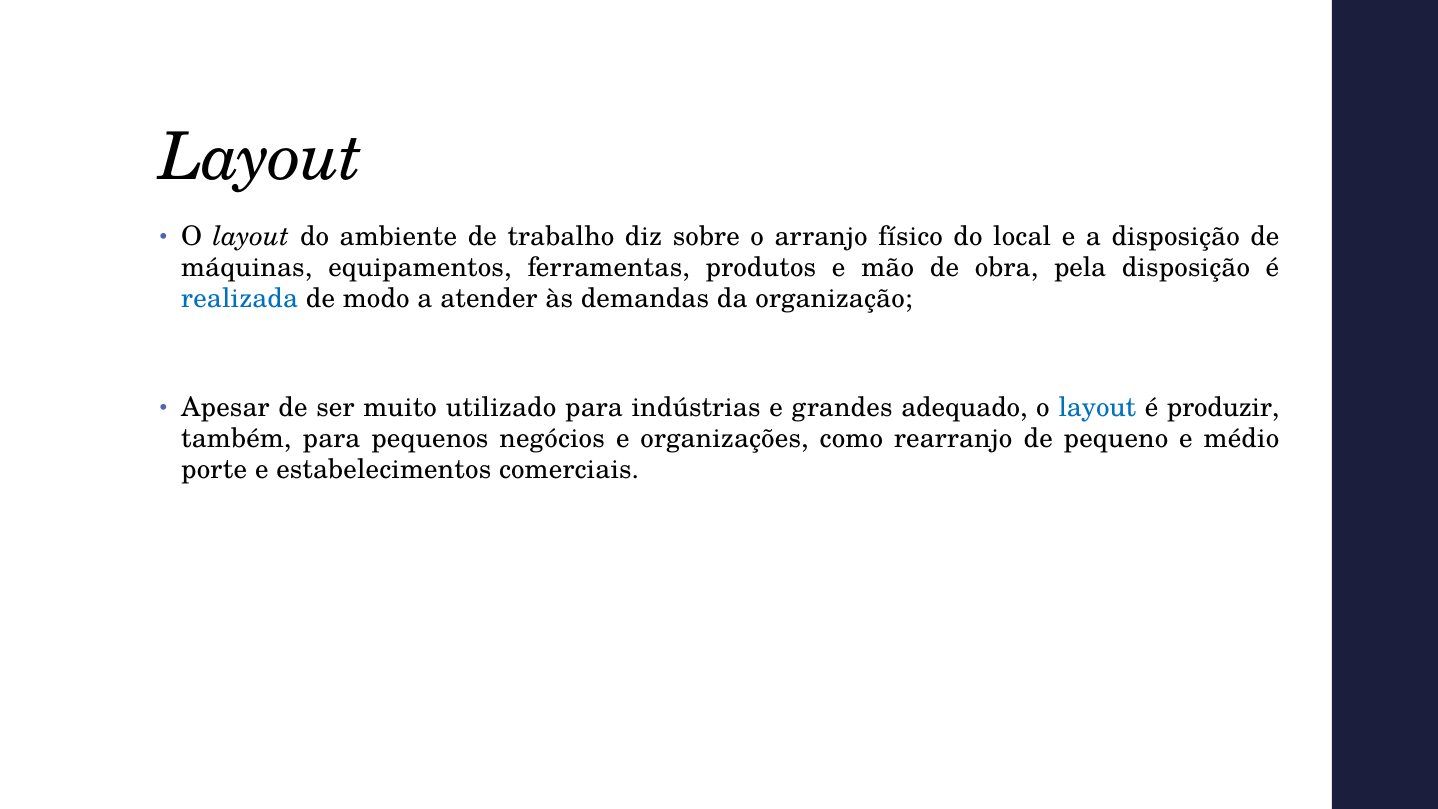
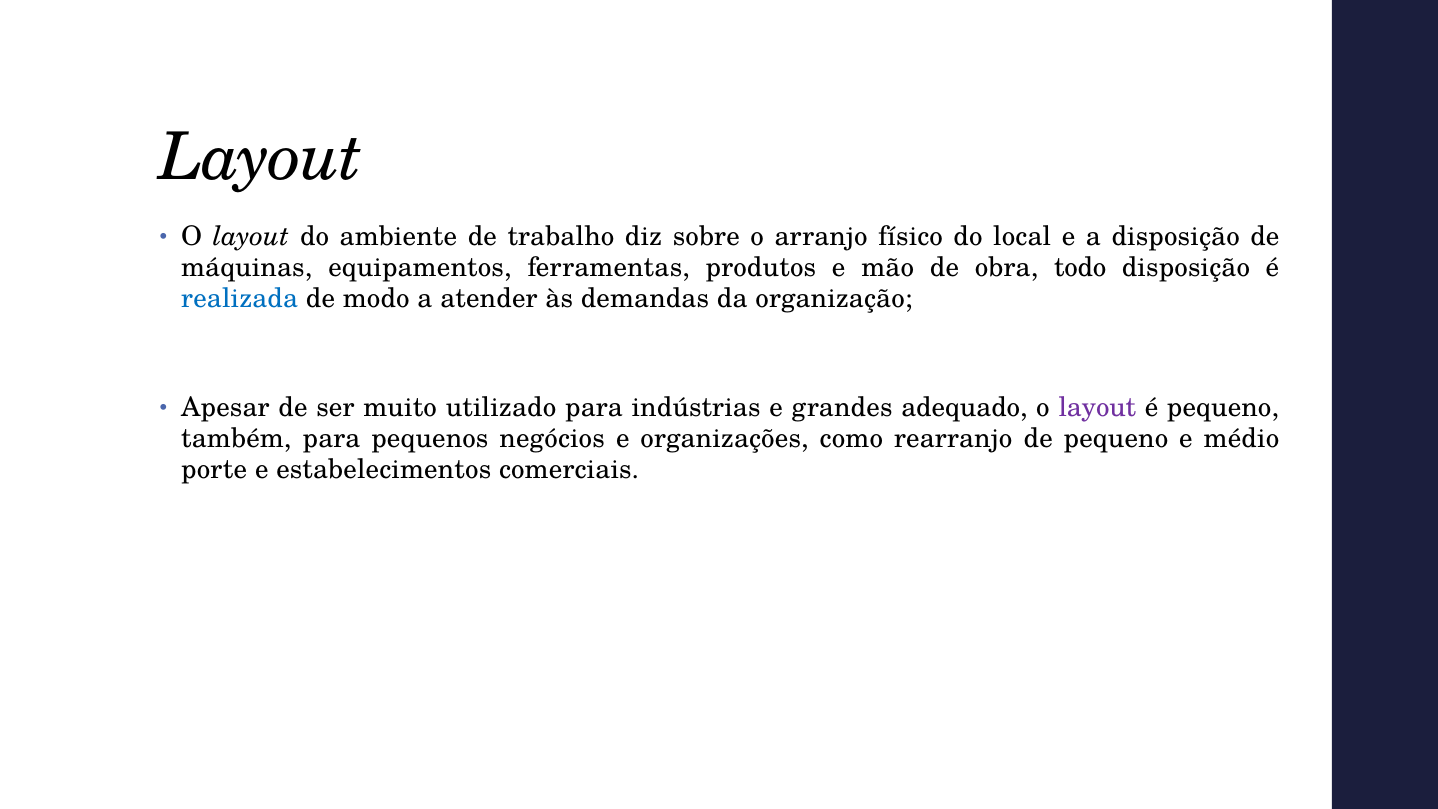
pela: pela -> todo
layout at (1097, 408) colour: blue -> purple
é produzir: produzir -> pequeno
